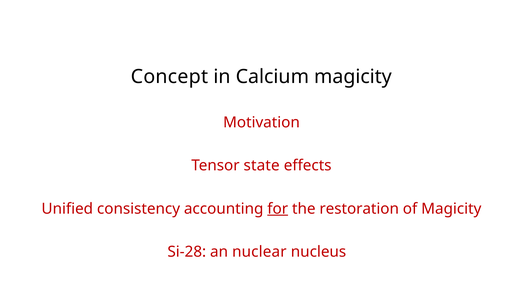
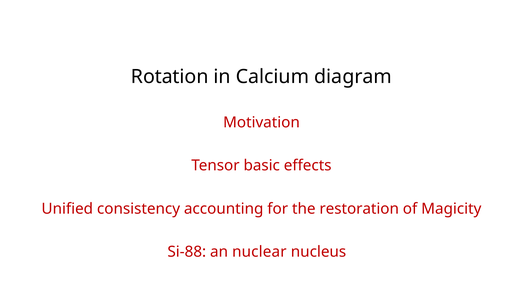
Concept: Concept -> Rotation
Calcium magicity: magicity -> diagram
state: state -> basic
for underline: present -> none
Si-28: Si-28 -> Si-88
